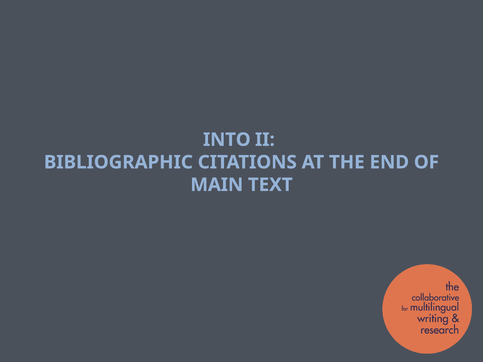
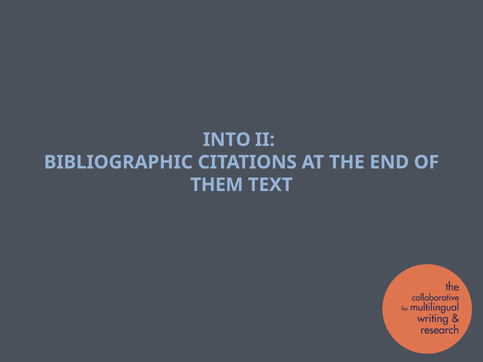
MAIN: MAIN -> THEM
